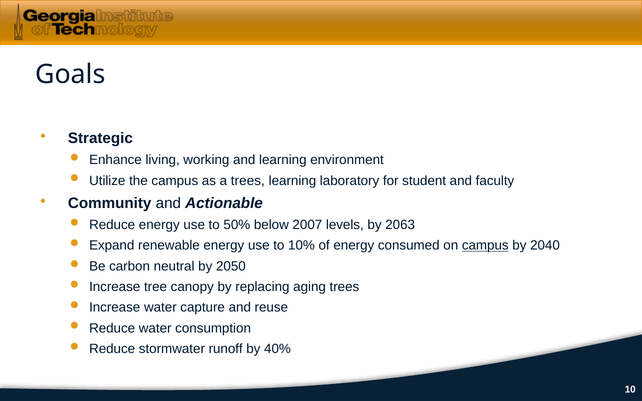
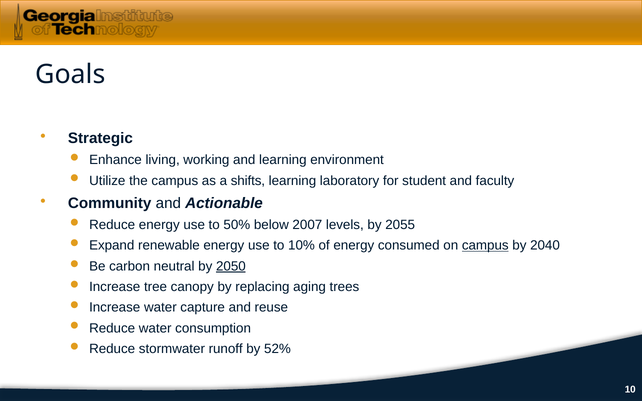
a trees: trees -> shifts
2063: 2063 -> 2055
2050 underline: none -> present
40%: 40% -> 52%
